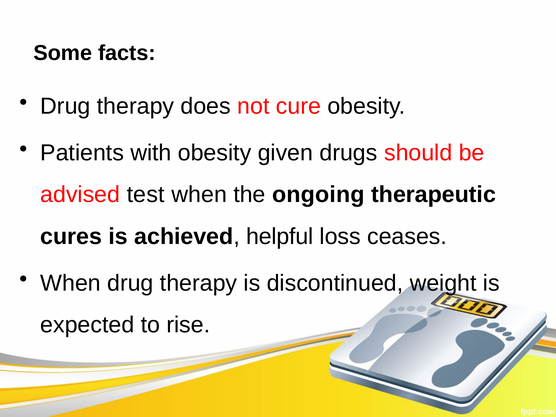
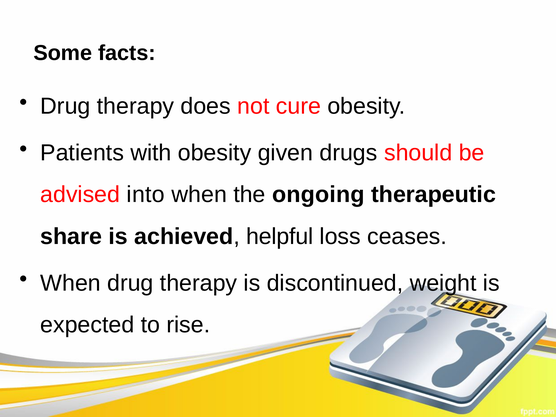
test: test -> into
cures: cures -> share
